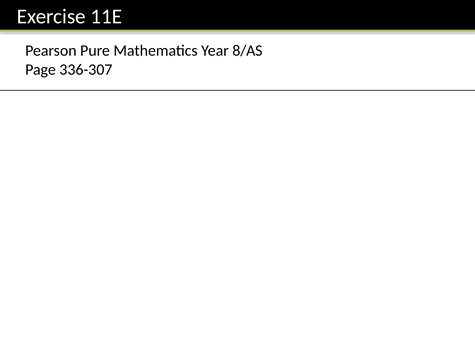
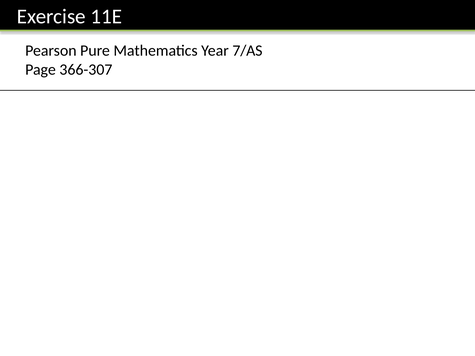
8/AS: 8/AS -> 7/AS
336-307: 336-307 -> 366-307
